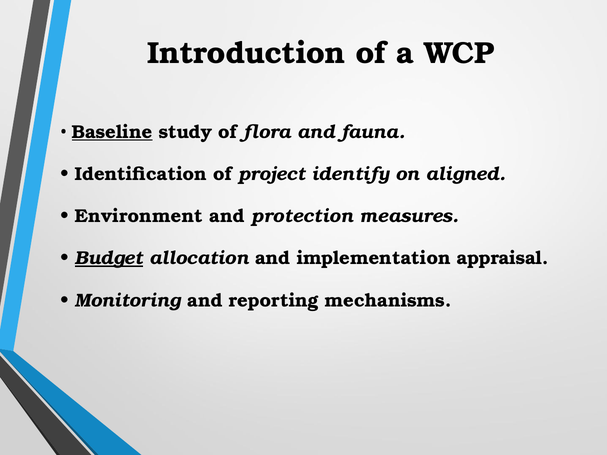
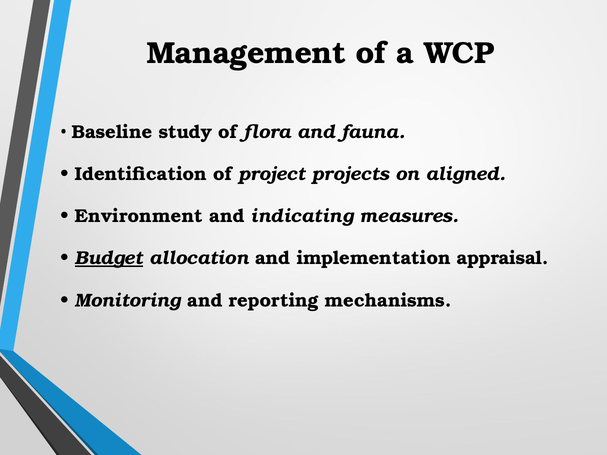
Introduction: Introduction -> Management
Baseline underline: present -> none
identify: identify -> projects
protection: protection -> indicating
